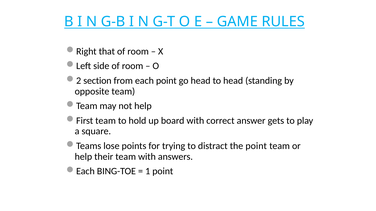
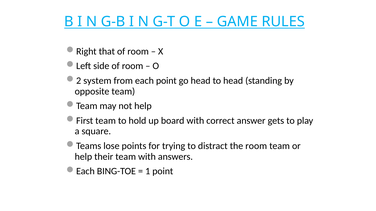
section: section -> system
the point: point -> room
